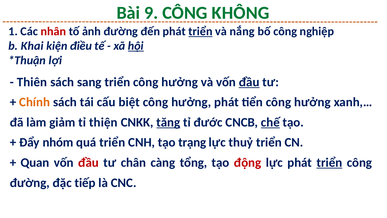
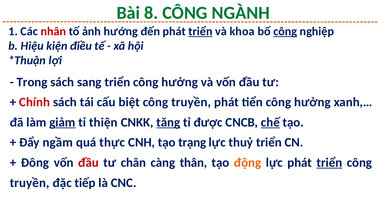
9: 9 -> 8
KHÔNG: KHÔNG -> NGÀNH
ảnh đường: đường -> hướng
nắng: nắng -> khoa
công at (285, 31) underline: none -> present
Khai: Khai -> Hiệu
hội underline: present -> none
Thiên: Thiên -> Trong
đầu at (249, 82) underline: present -> none
Chính colour: orange -> red
hưởng at (191, 102): hưởng -> truyền
giảm underline: none -> present
đước: đước -> được
nhóm: nhóm -> ngầm
quá triển: triển -> thực
Quan: Quan -> Đông
tổng: tổng -> thân
động colour: red -> orange
đường at (30, 182): đường -> truyền
